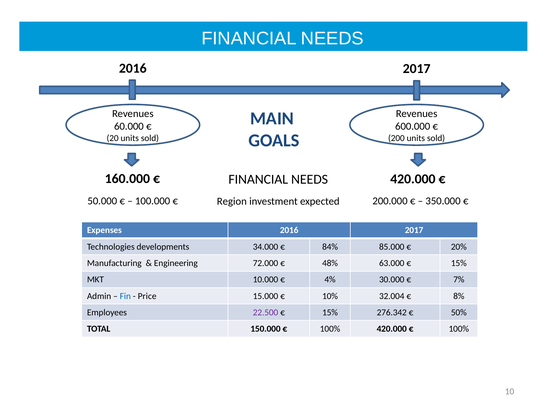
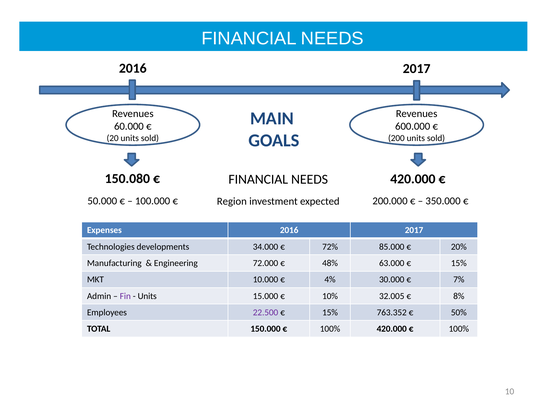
160.000: 160.000 -> 150.080
84%: 84% -> 72%
Fin colour: blue -> purple
Price at (147, 296): Price -> Units
32.004: 32.004 -> 32.005
276.342: 276.342 -> 763.352
